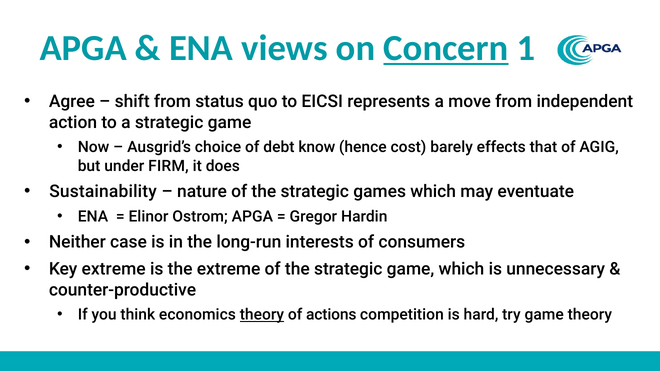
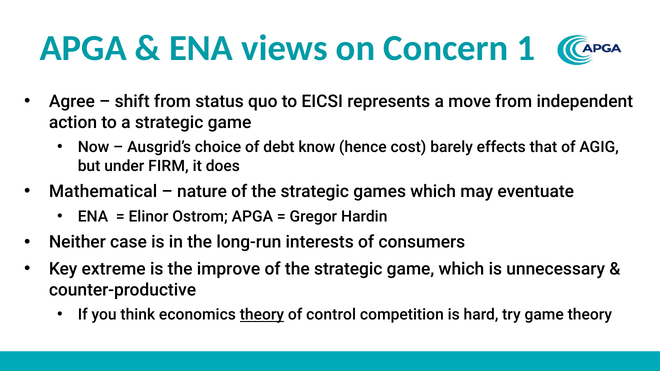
Concern underline: present -> none
Sustainability: Sustainability -> Mathematical
the extreme: extreme -> improve
actions: actions -> control
